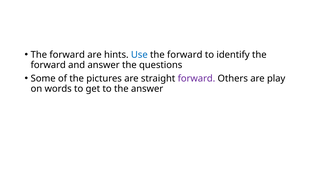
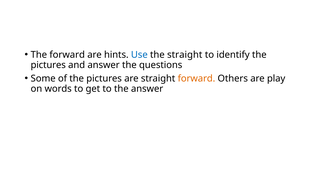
forward at (185, 55): forward -> straight
forward at (48, 65): forward -> pictures
forward at (196, 78) colour: purple -> orange
